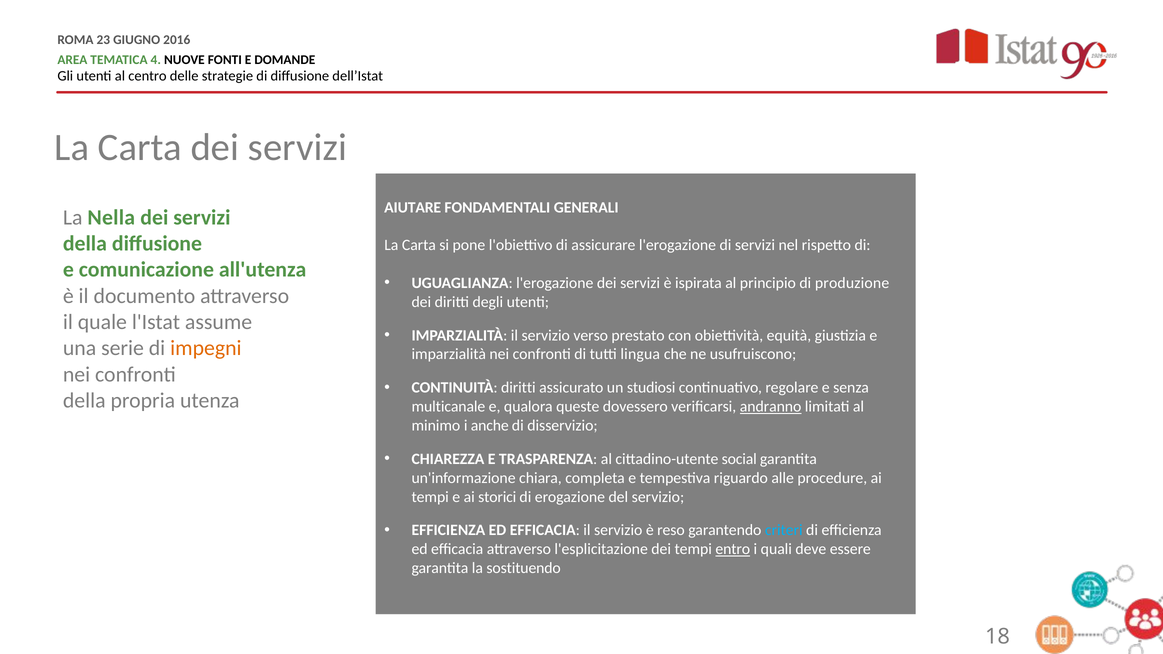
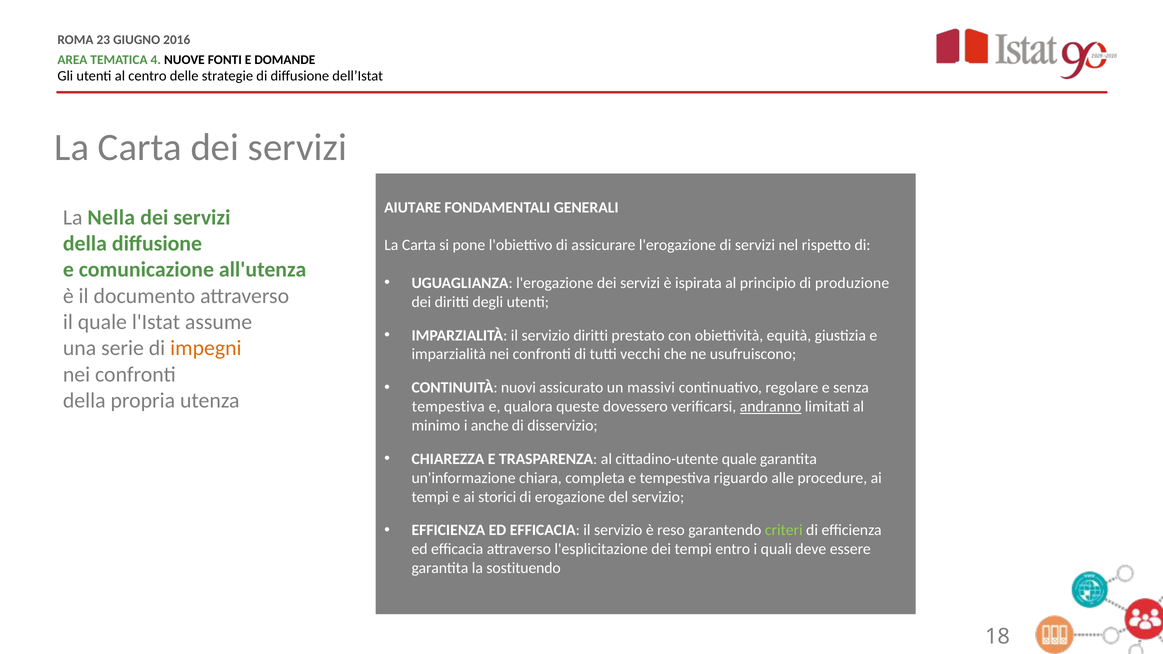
servizio verso: verso -> diritti
lingua: lingua -> vecchi
CONTINUITÀ diritti: diritti -> nuovi
studiosi: studiosi -> massivi
multicanale at (448, 407): multicanale -> tempestiva
cittadino-utente social: social -> quale
criteri colour: light blue -> light green
entro underline: present -> none
